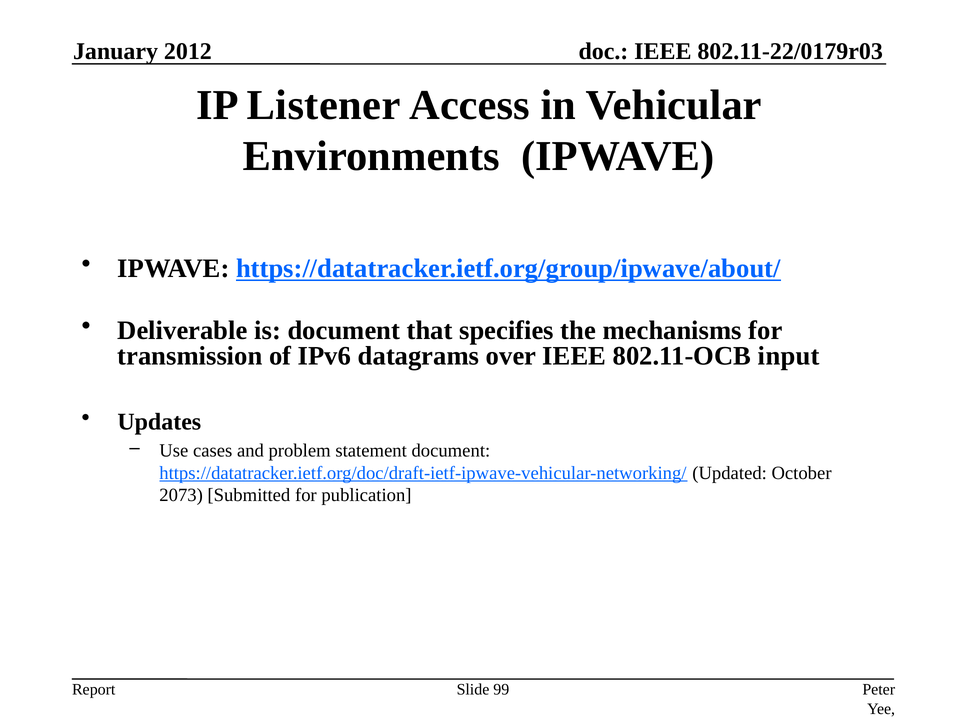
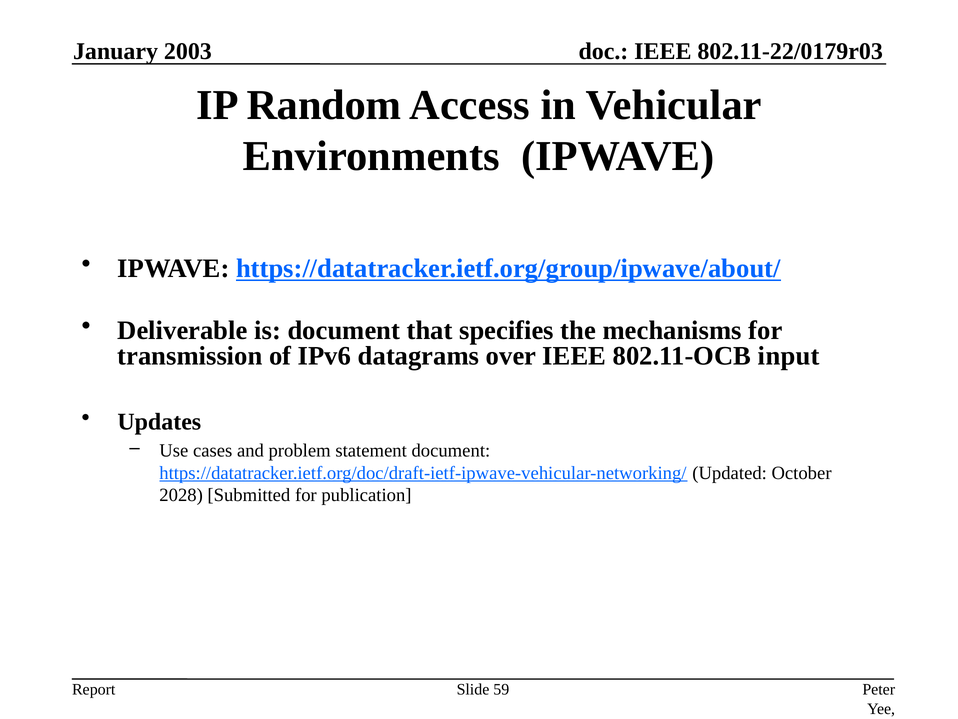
2012: 2012 -> 2003
Listener: Listener -> Random
2073: 2073 -> 2028
99: 99 -> 59
